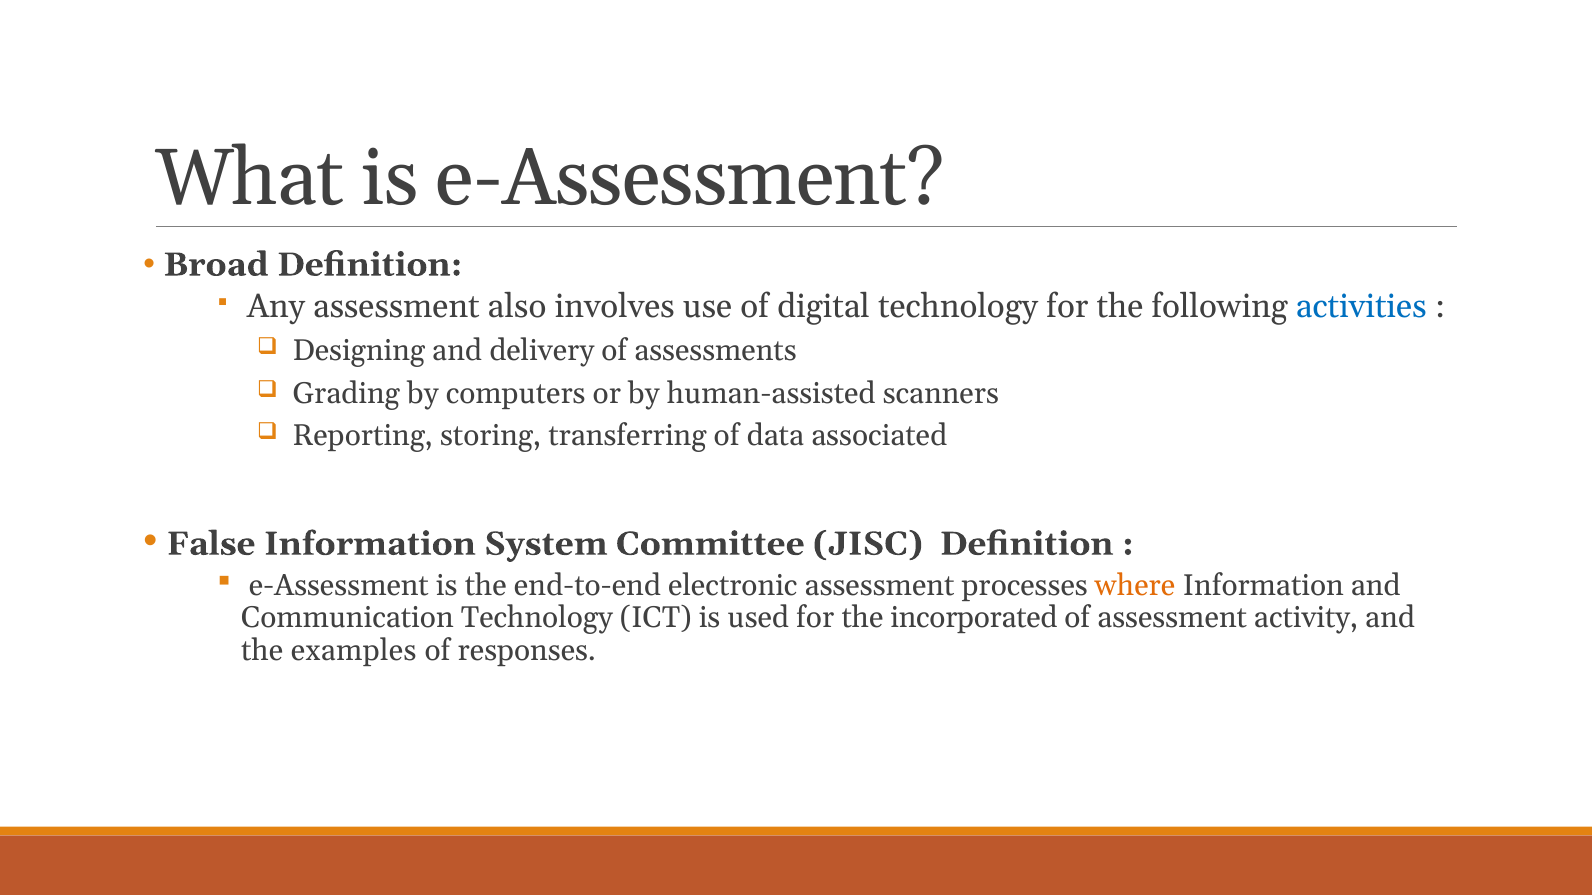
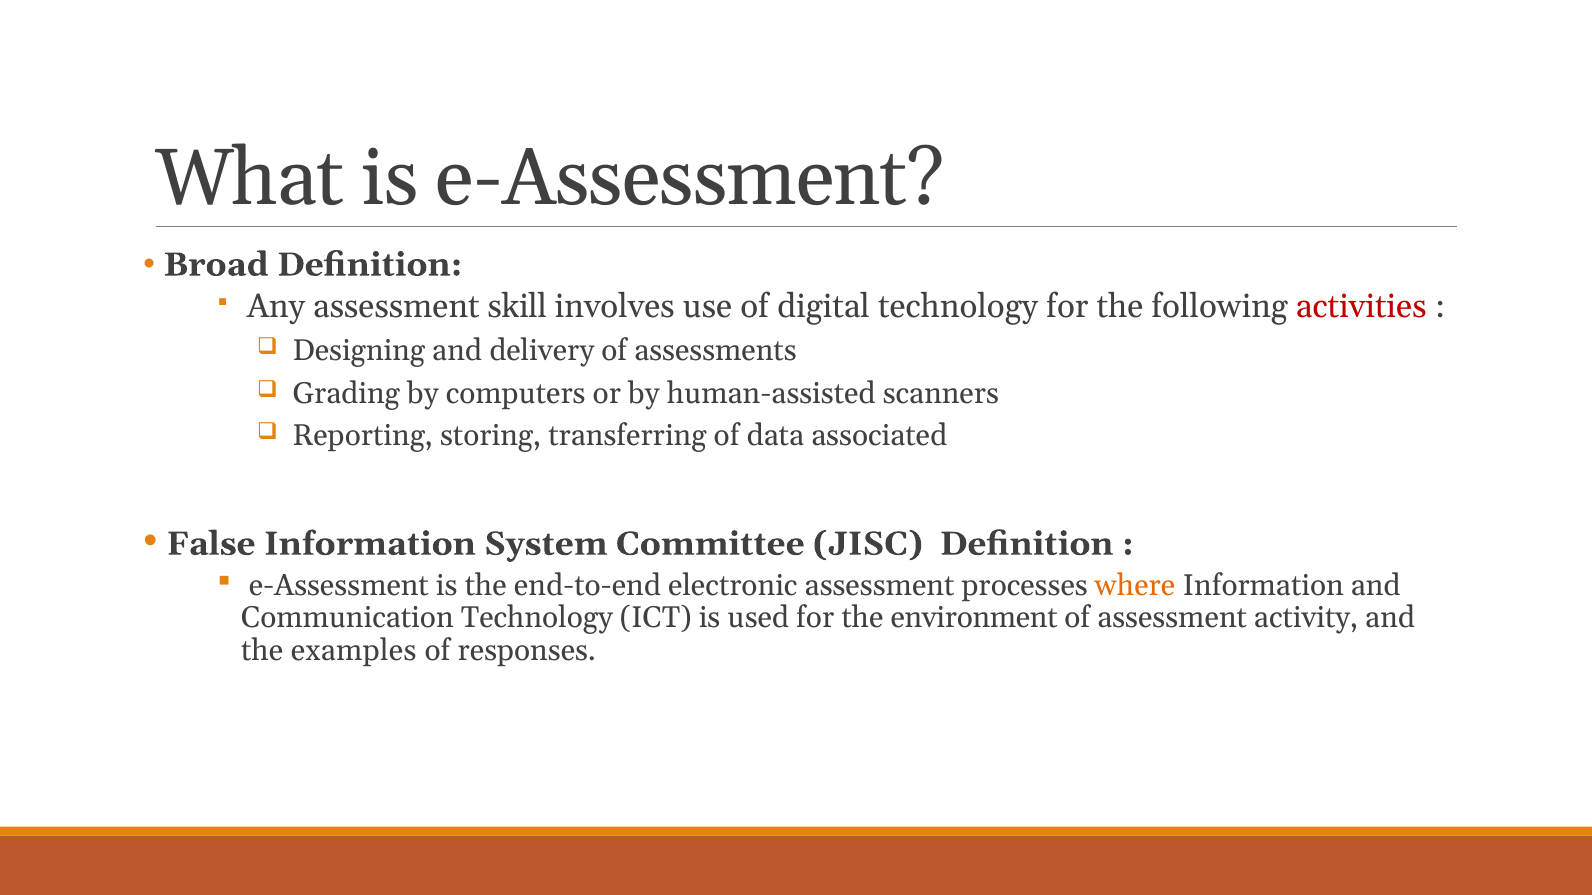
also: also -> skill
activities colour: blue -> red
incorporated: incorporated -> environment
